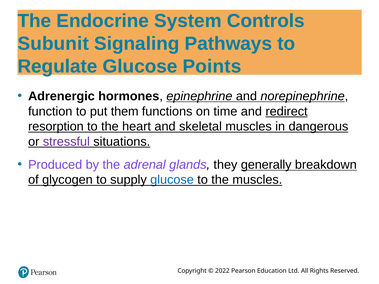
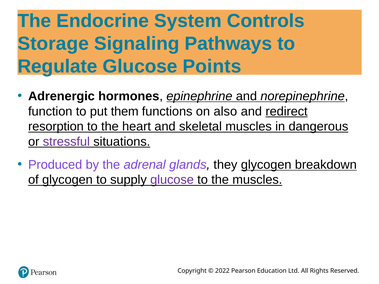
Subunit: Subunit -> Storage
time: time -> also
they generally: generally -> glycogen
glucose at (172, 180) colour: blue -> purple
